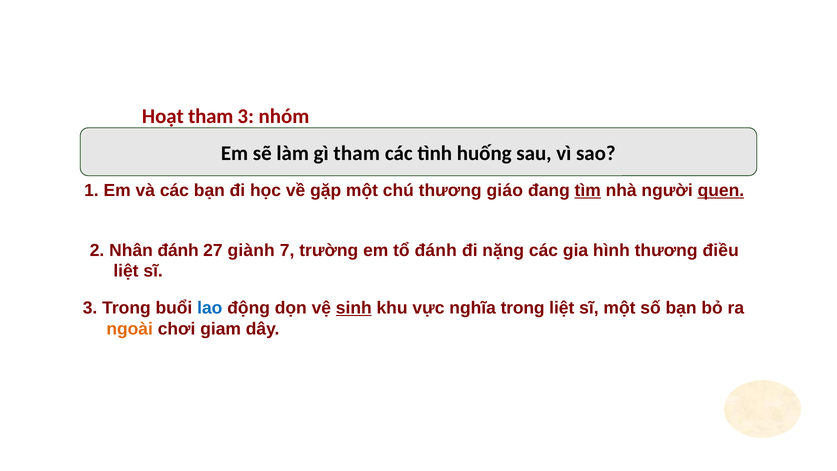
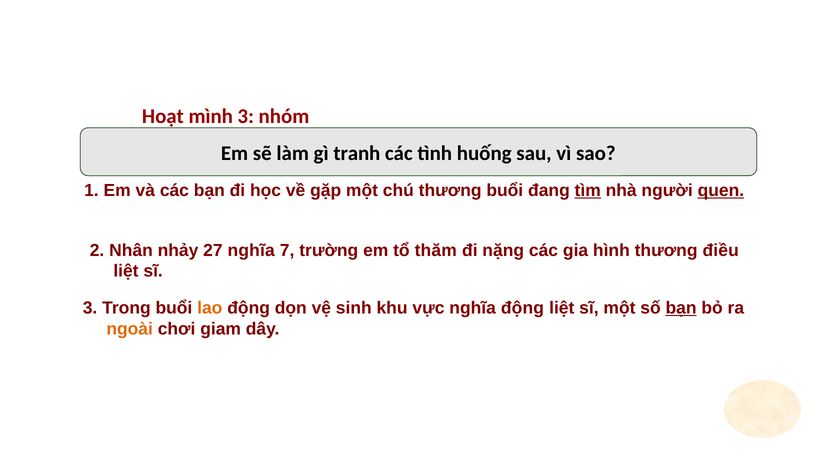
Hoạt tham: tham -> mình
gì tham: tham -> tranh
thương giáo: giáo -> buổi
Nhân đánh: đánh -> nhảy
27 giành: giành -> nghĩa
tổ đánh: đánh -> thăm
lao colour: blue -> orange
sinh underline: present -> none
nghĩa trong: trong -> động
bạn at (681, 308) underline: none -> present
